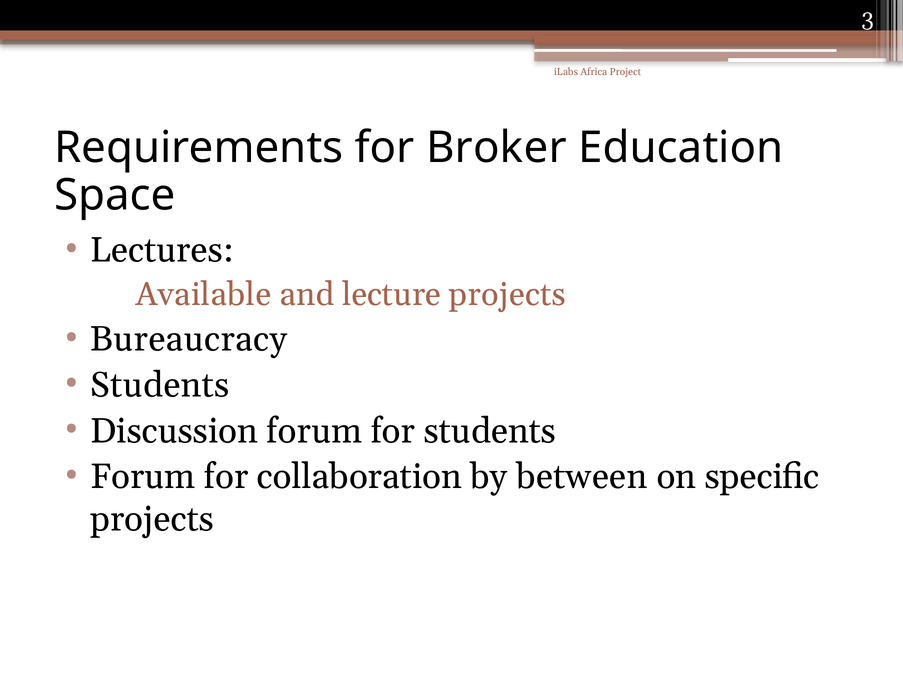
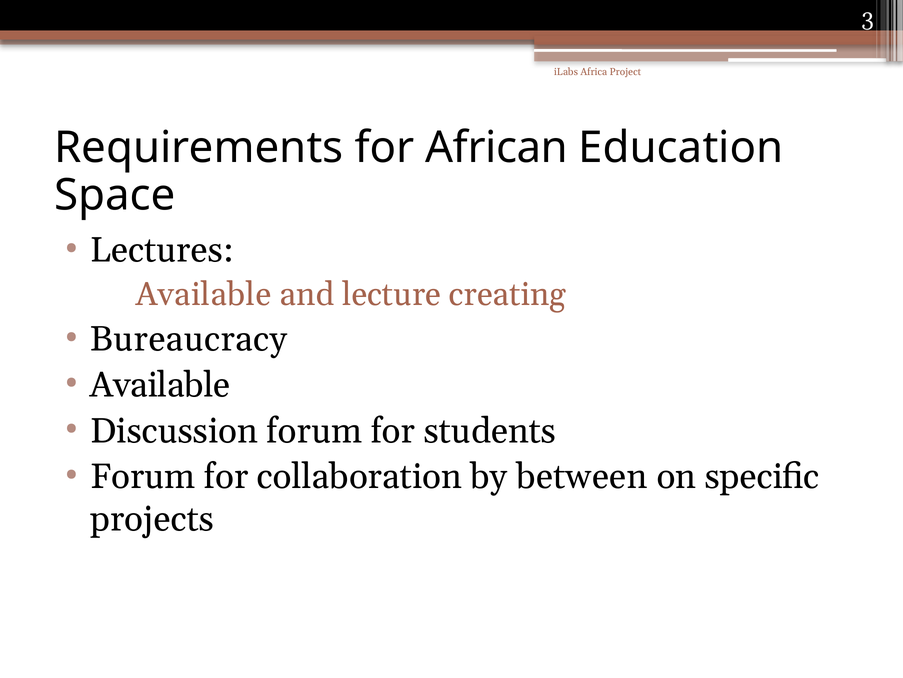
Broker: Broker -> African
lecture projects: projects -> creating
Students at (160, 385): Students -> Available
